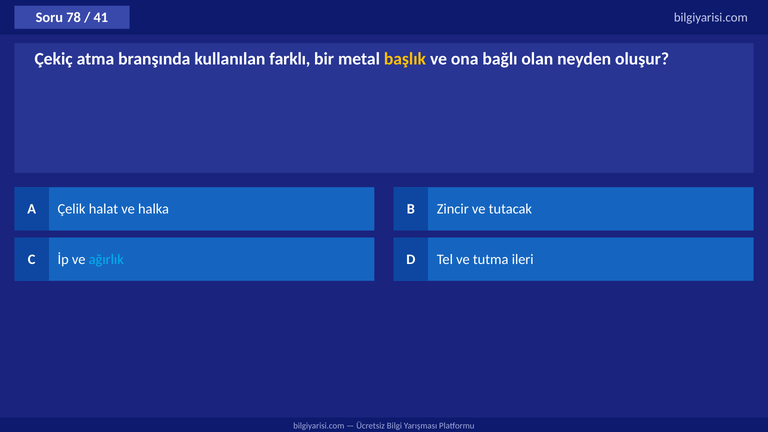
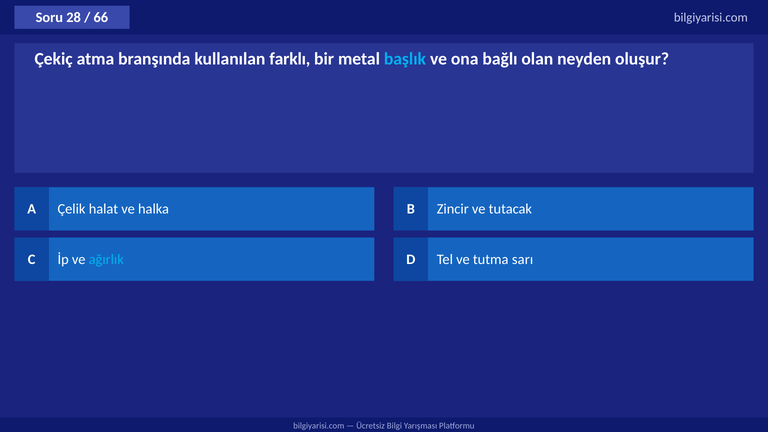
78: 78 -> 28
41: 41 -> 66
başlık colour: yellow -> light blue
ileri: ileri -> sarı
